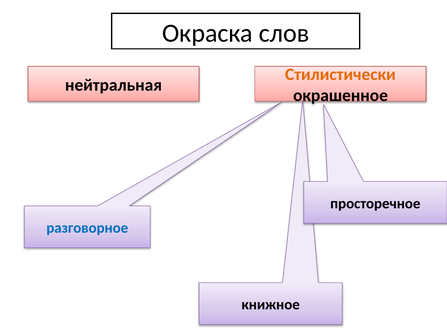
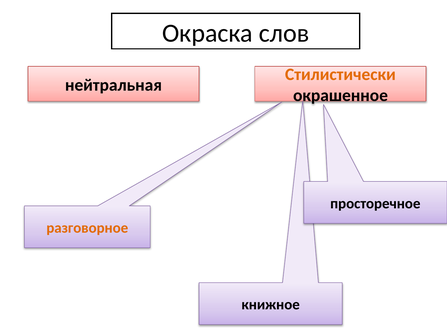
разговорное colour: blue -> orange
